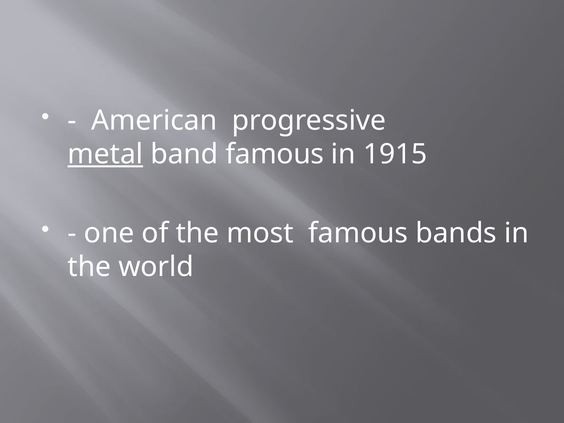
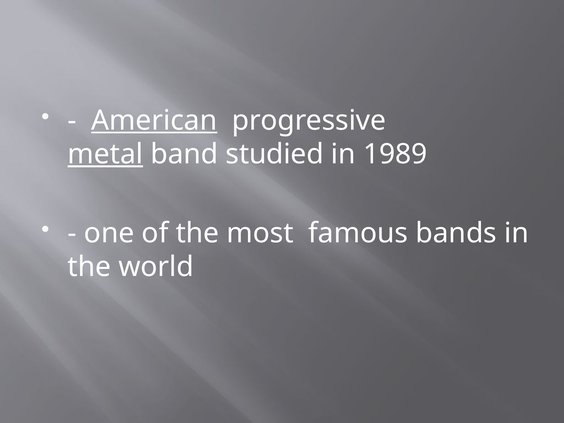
American underline: none -> present
band famous: famous -> studied
1915: 1915 -> 1989
